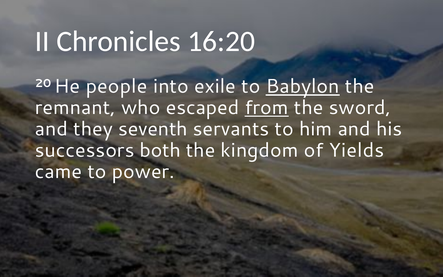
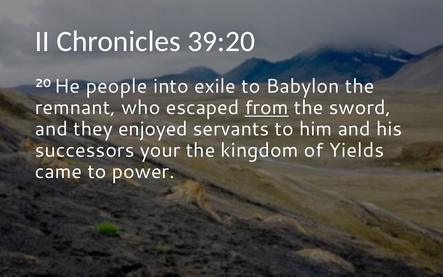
16:20: 16:20 -> 39:20
Babylon underline: present -> none
seventh: seventh -> enjoyed
both: both -> your
